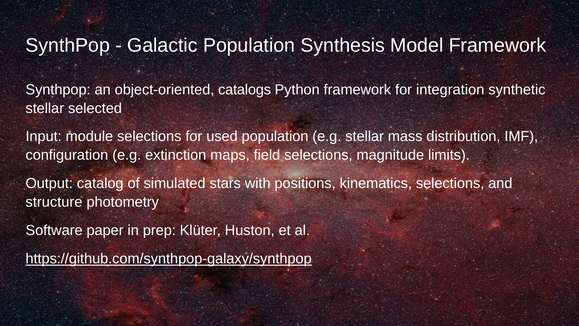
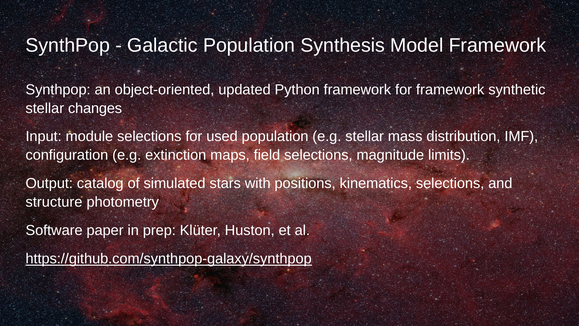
catalogs: catalogs -> updated
for integration: integration -> framework
selected: selected -> changes
